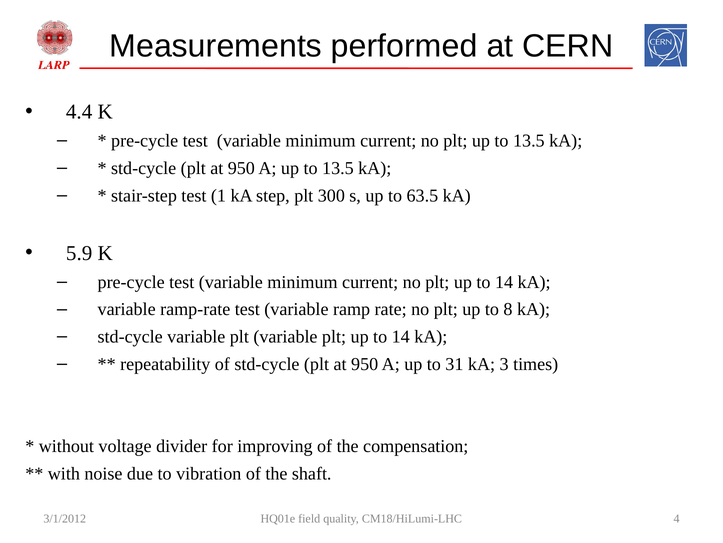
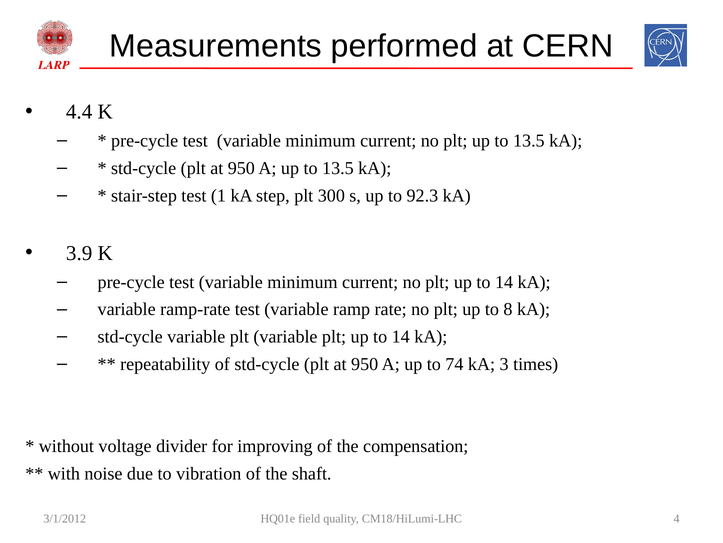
63.5: 63.5 -> 92.3
5.9: 5.9 -> 3.9
31: 31 -> 74
